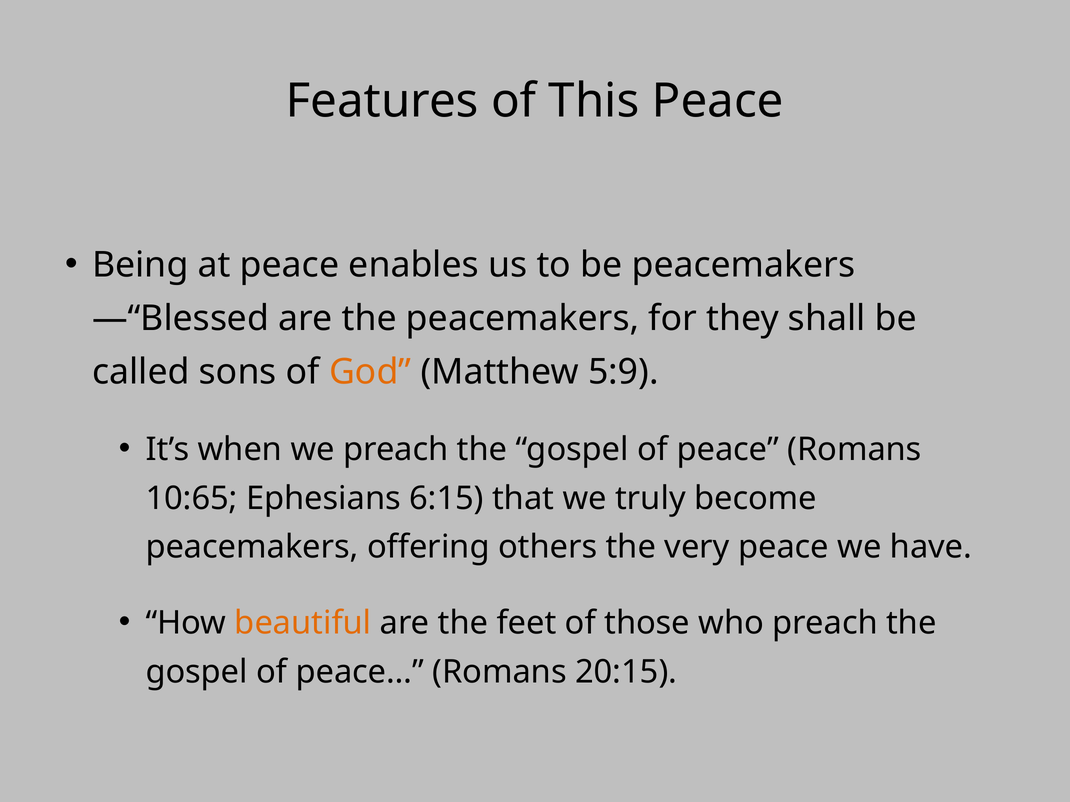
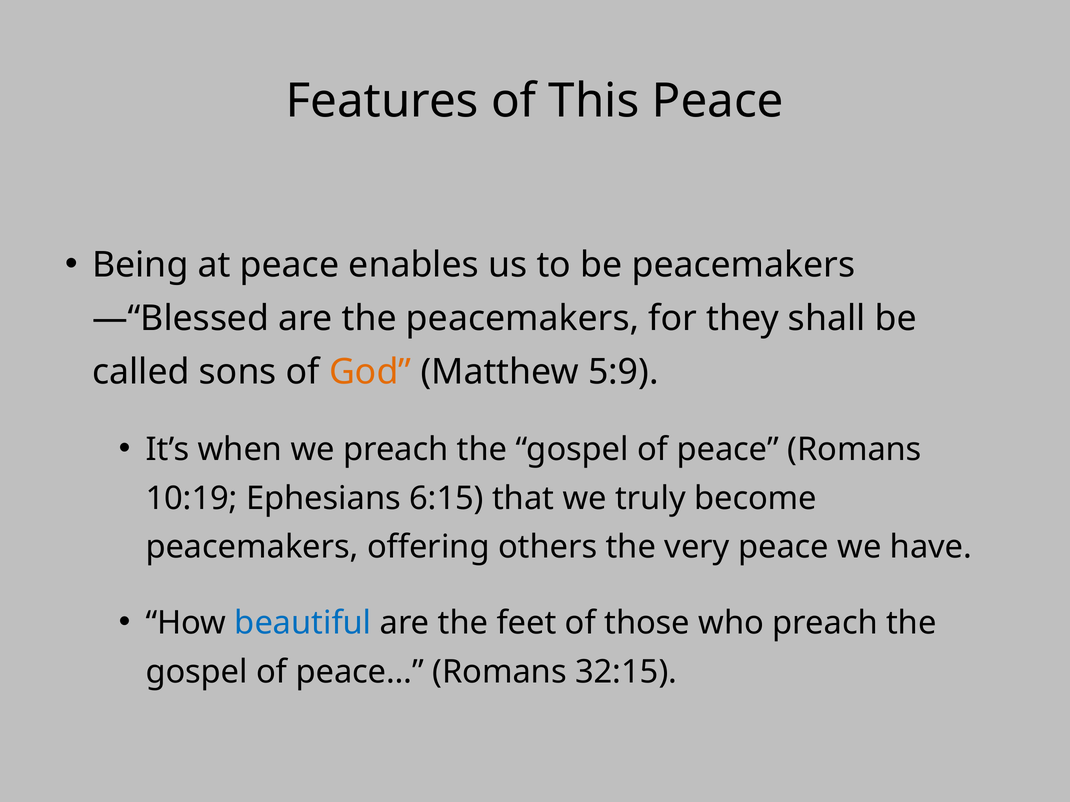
10:65: 10:65 -> 10:19
beautiful colour: orange -> blue
20:15: 20:15 -> 32:15
